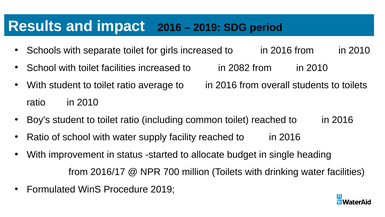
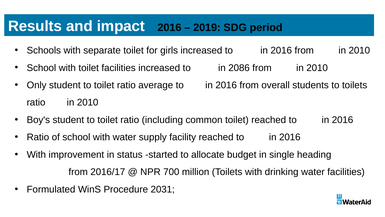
2082: 2082 -> 2086
With at (37, 85): With -> Only
Procedure 2019: 2019 -> 2031
